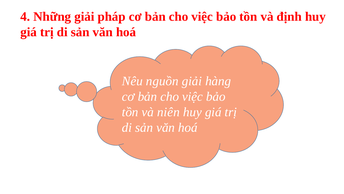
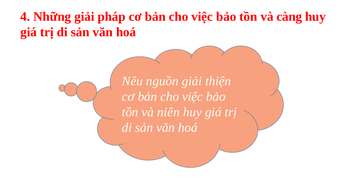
định: định -> càng
hàng: hàng -> thiện
